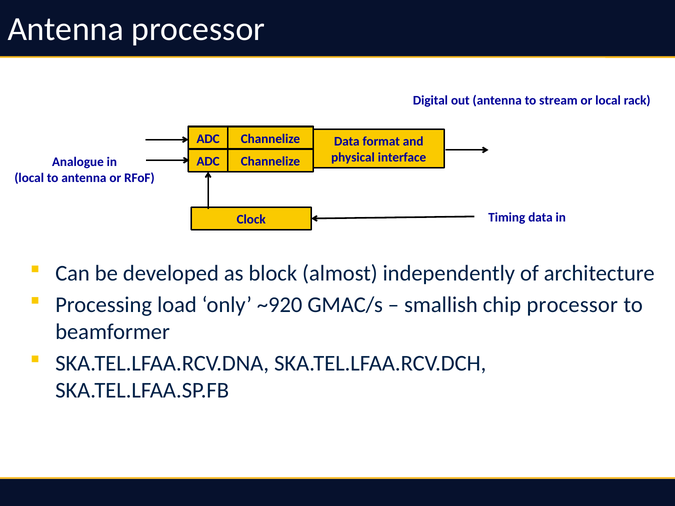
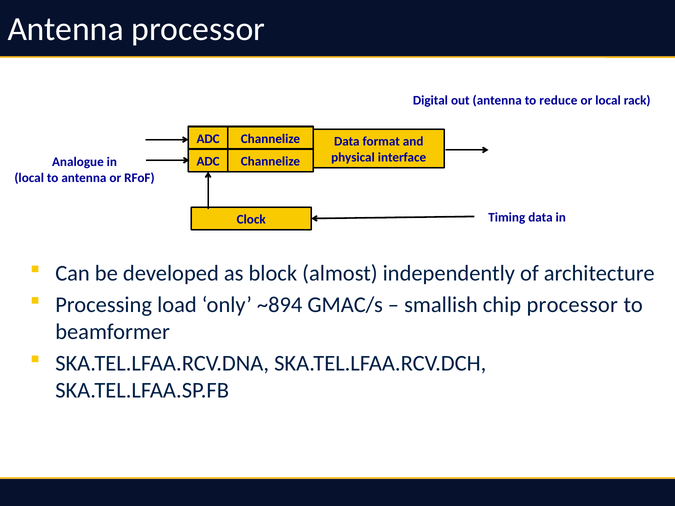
stream: stream -> reduce
~920: ~920 -> ~894
